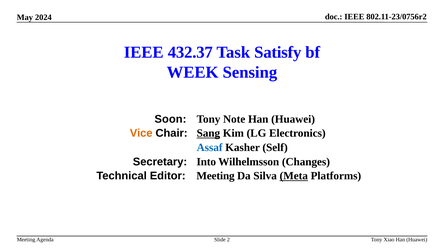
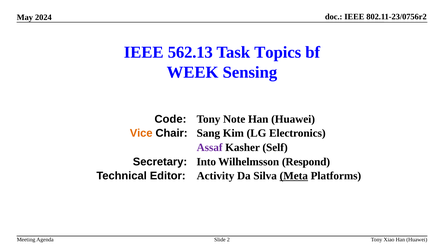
432.37: 432.37 -> 562.13
Satisfy: Satisfy -> Topics
Soon: Soon -> Code
Sang underline: present -> none
Assaf colour: blue -> purple
Changes: Changes -> Respond
Editor Meeting: Meeting -> Activity
